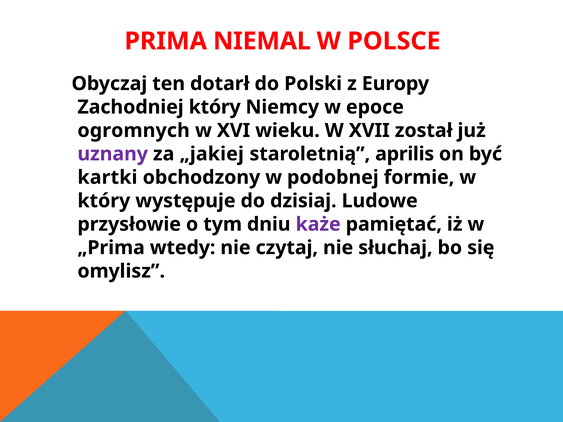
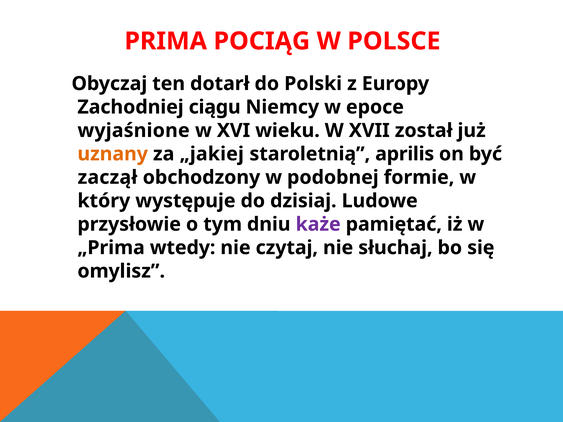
NIEMAL: NIEMAL -> POCIĄG
Zachodniej który: który -> ciągu
ogromnych: ogromnych -> wyjaśnione
uznany colour: purple -> orange
kartki: kartki -> zaczął
